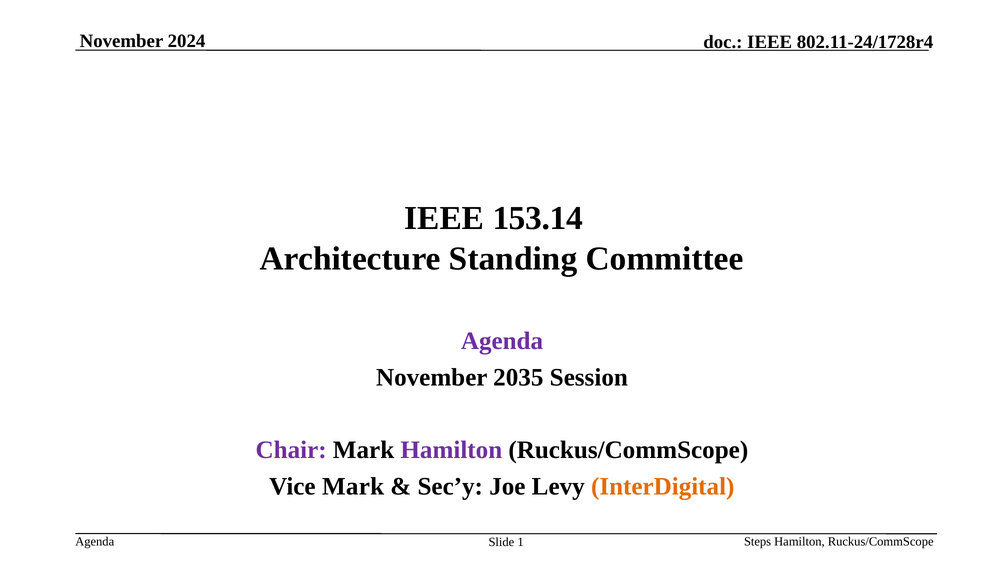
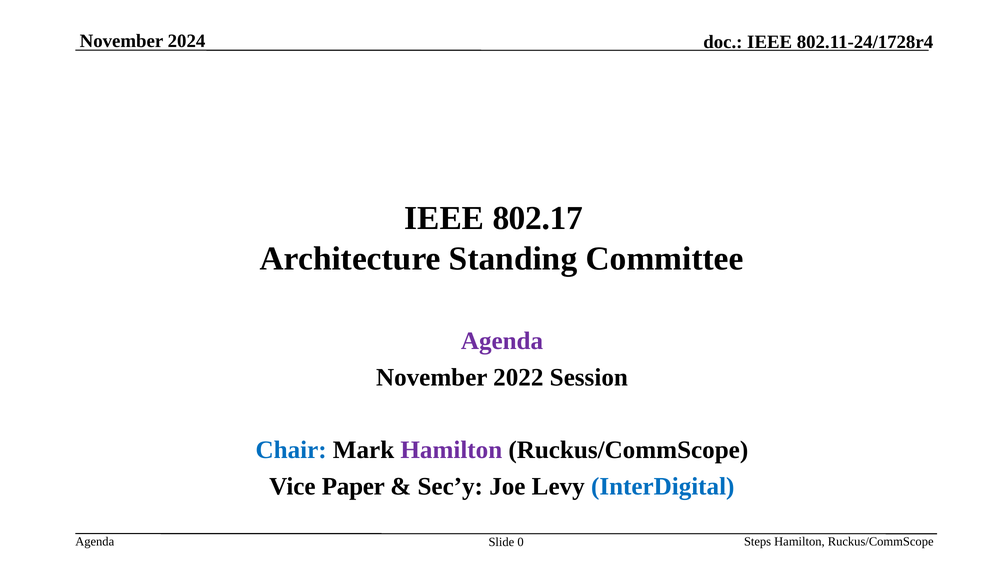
153.14: 153.14 -> 802.17
2035: 2035 -> 2022
Chair colour: purple -> blue
Vice Mark: Mark -> Paper
InterDigital colour: orange -> blue
1: 1 -> 0
